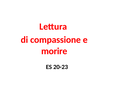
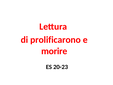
compassione: compassione -> prolificarono
